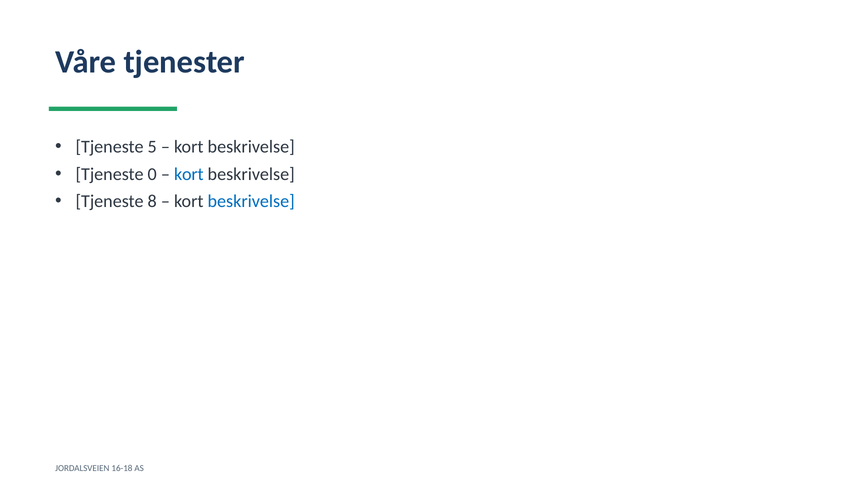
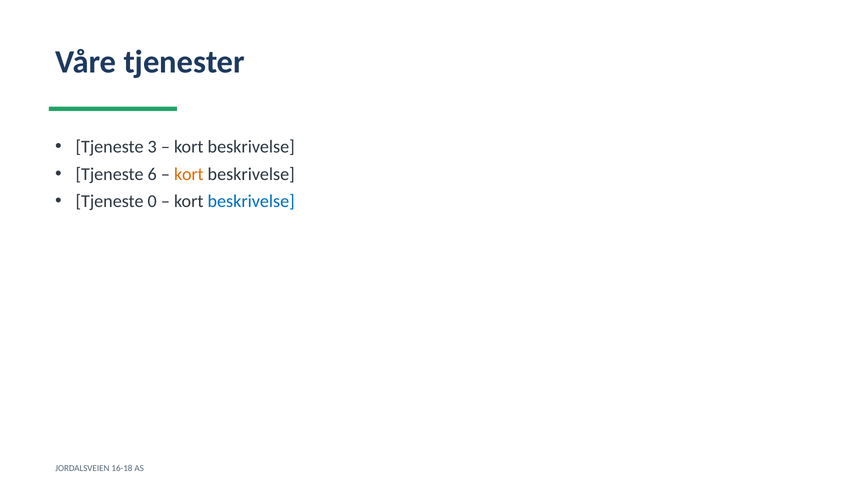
5: 5 -> 3
0: 0 -> 6
kort at (189, 174) colour: blue -> orange
8: 8 -> 0
